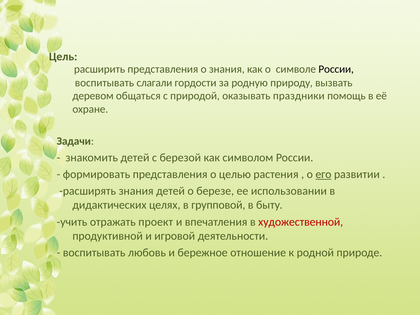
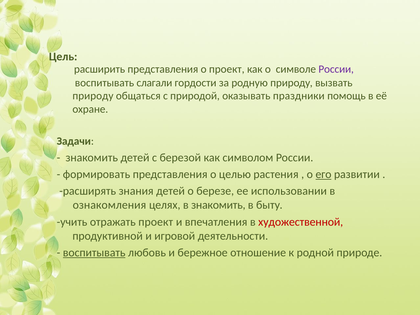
о знания: знания -> проект
России at (336, 69) colour: black -> purple
деревом at (93, 96): деревом -> природу
дидактических: дидактических -> ознакомления
в групповой: групповой -> знакомить
воспитывать at (94, 253) underline: none -> present
